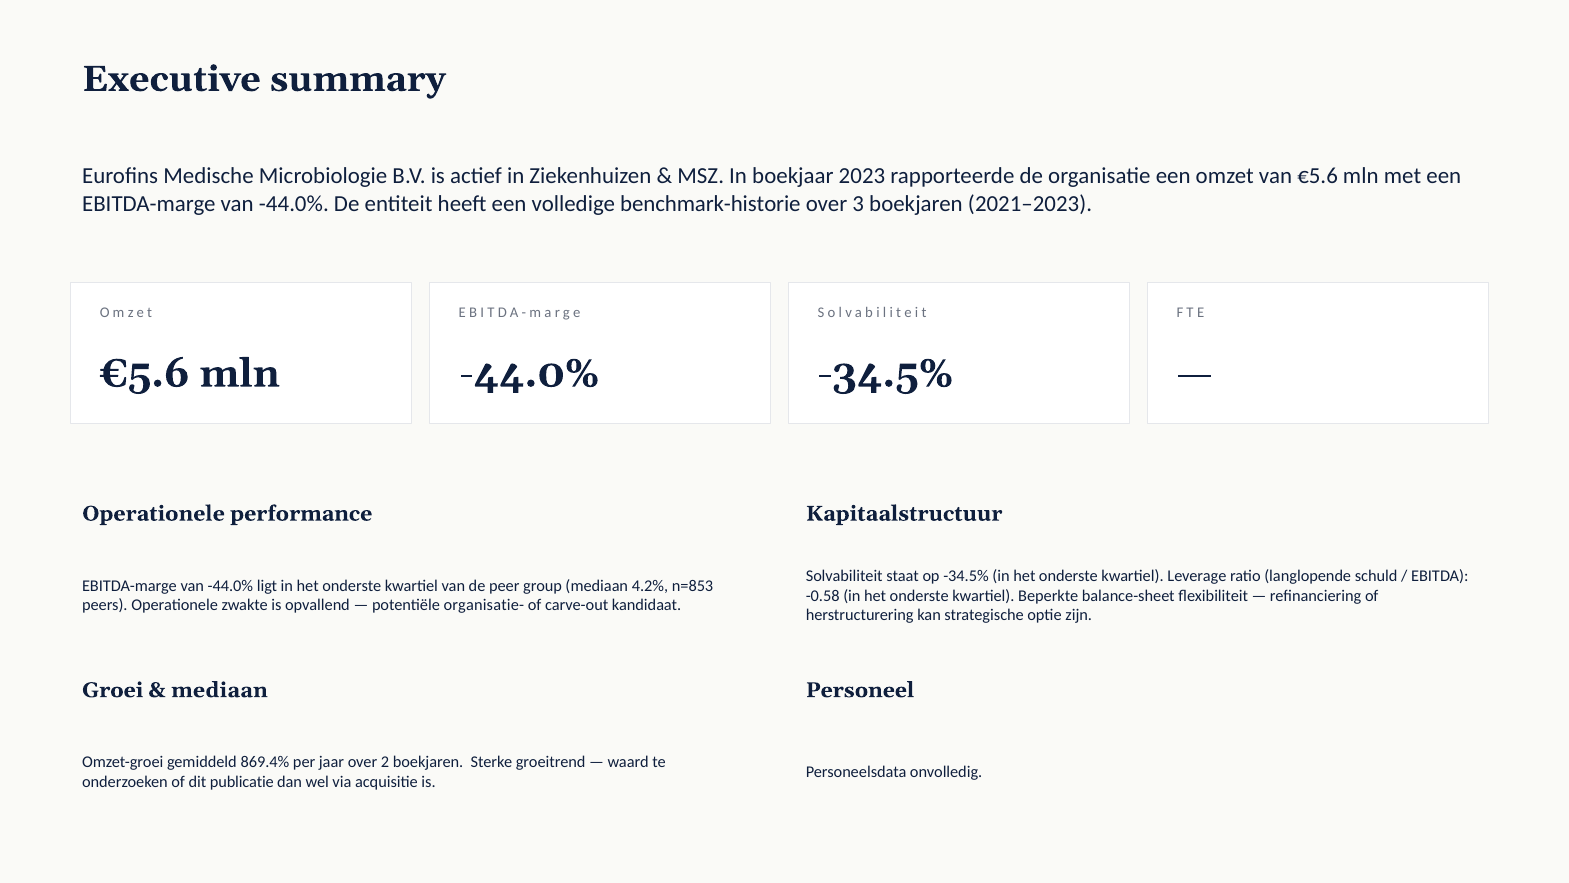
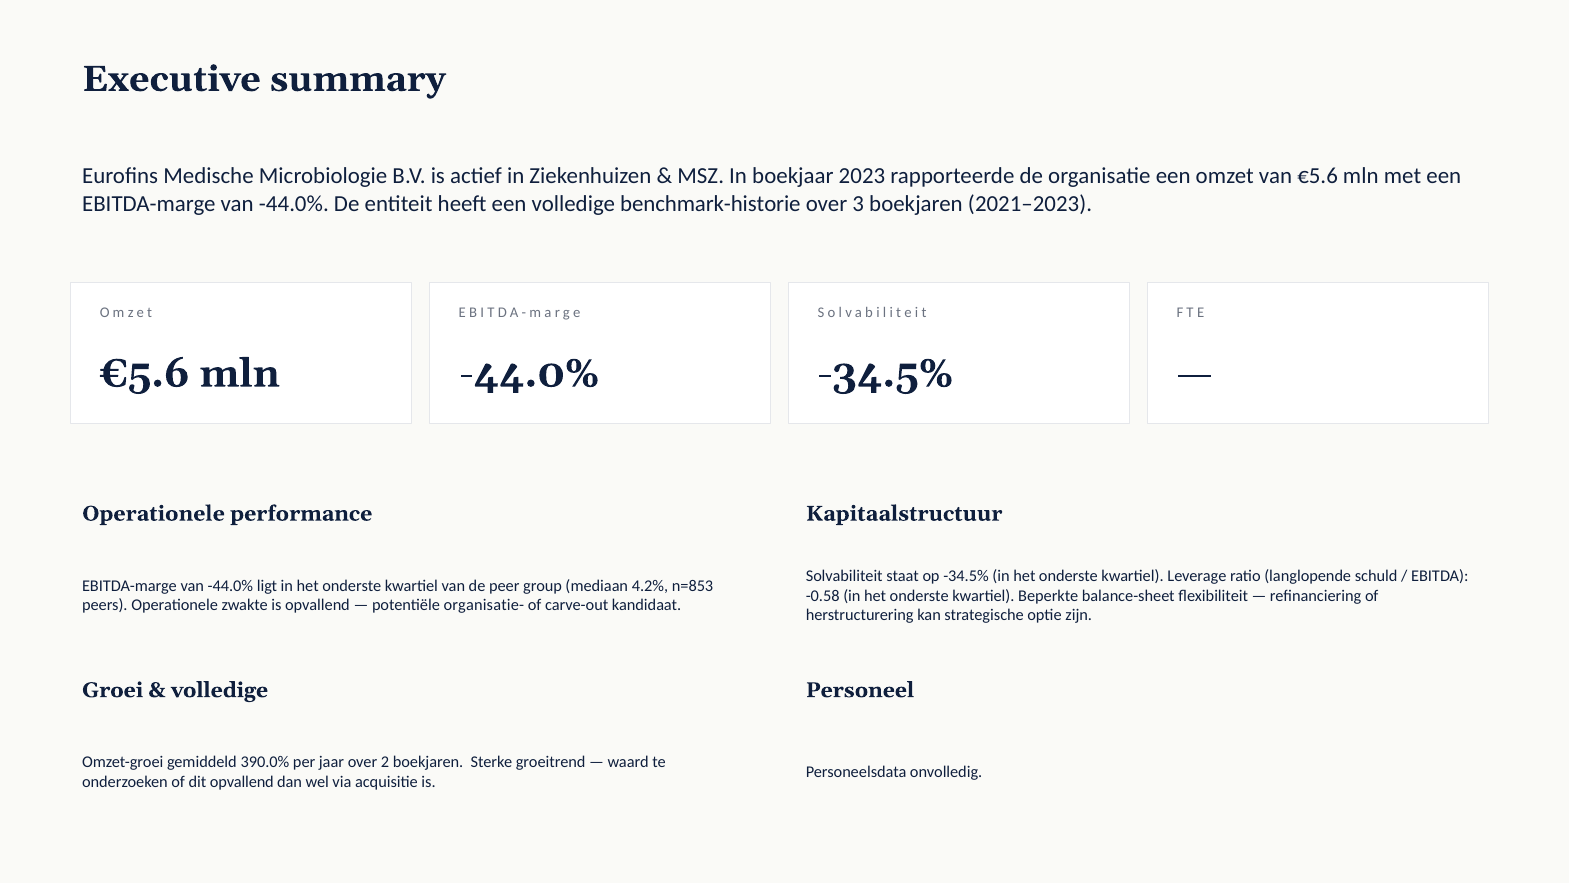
mediaan at (219, 690): mediaan -> volledige
869.4%: 869.4% -> 390.0%
dit publicatie: publicatie -> opvallend
